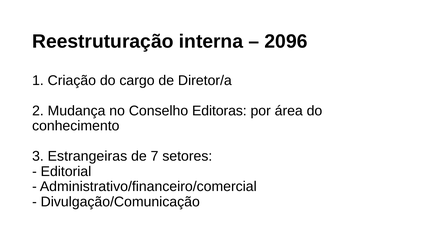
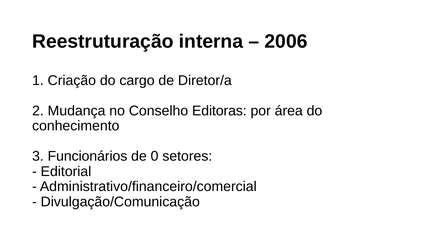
2096: 2096 -> 2006
Estrangeiras: Estrangeiras -> Funcionários
7: 7 -> 0
